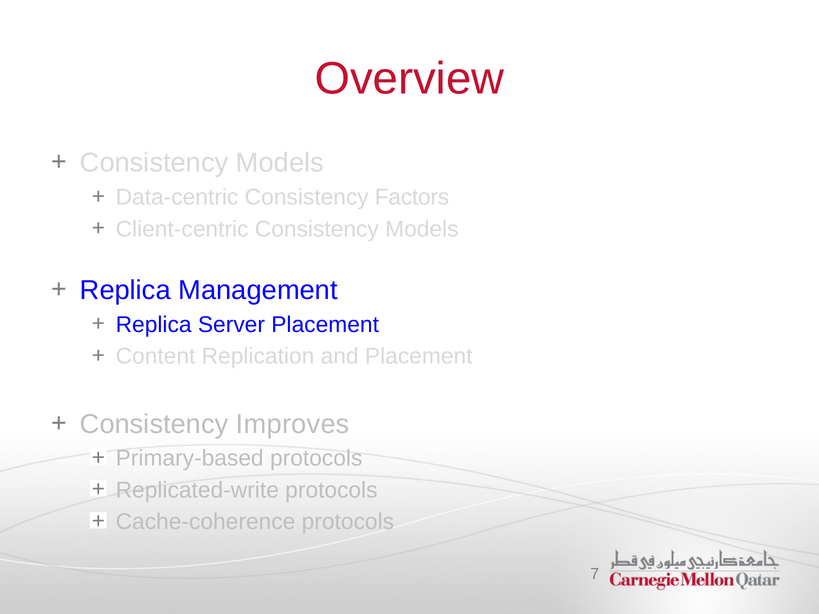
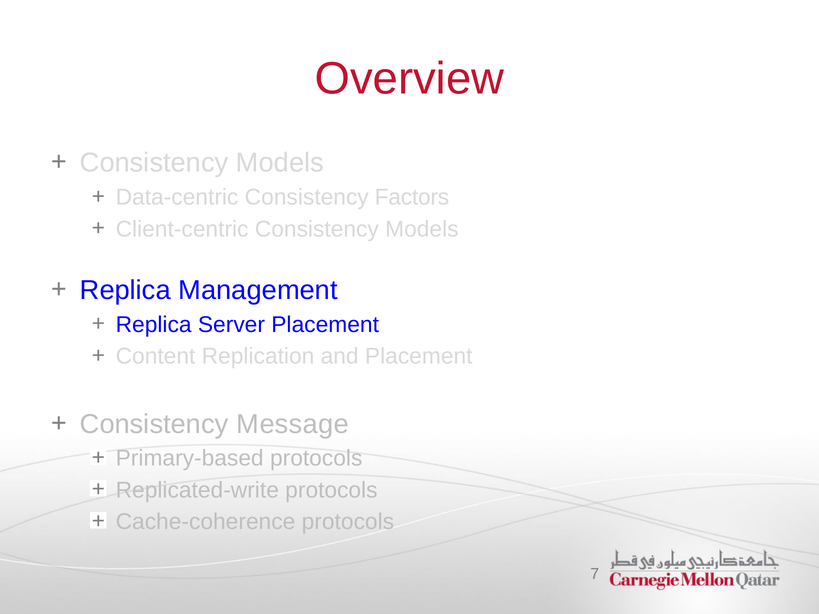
Improves: Improves -> Message
